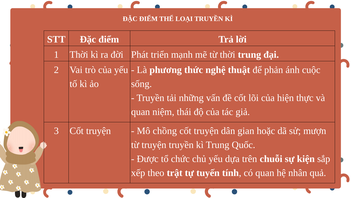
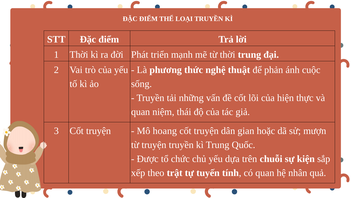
chồng: chồng -> hoang
